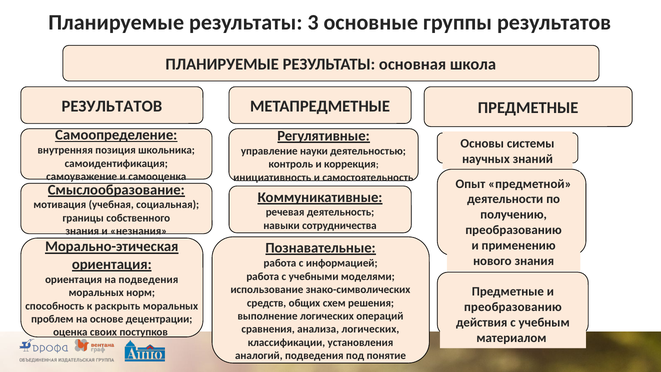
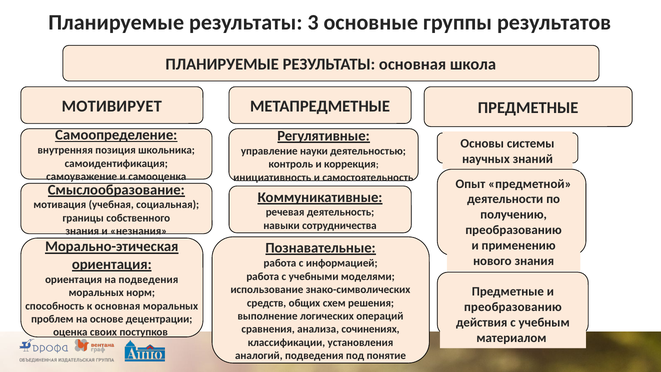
РЕЗУЛЬТАТОВ at (112, 106): РЕЗУЛЬТАТОВ -> МОТИВИРУЕТ
к раскрыть: раскрыть -> основная
анализа логических: логических -> сочинениях
